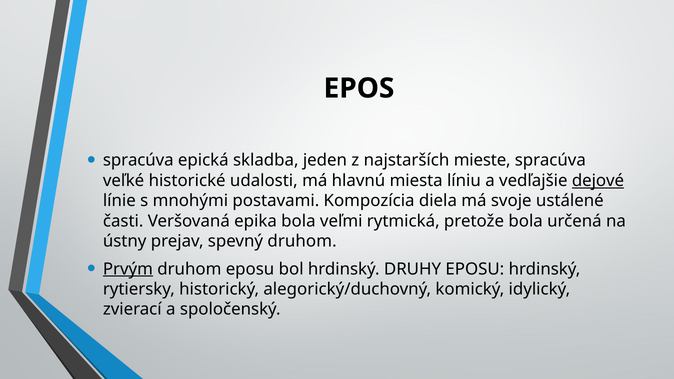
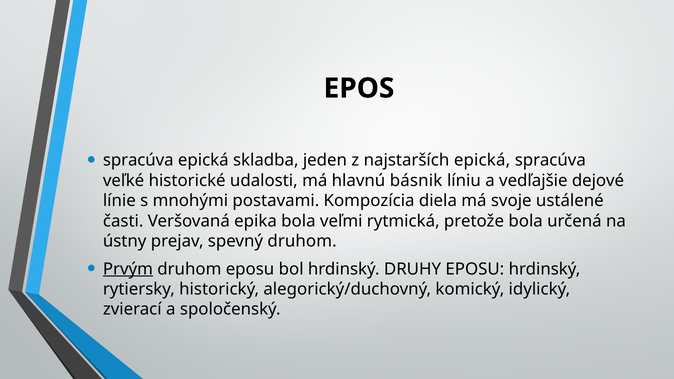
najstarších mieste: mieste -> epická
miesta: miesta -> básnik
dejové underline: present -> none
